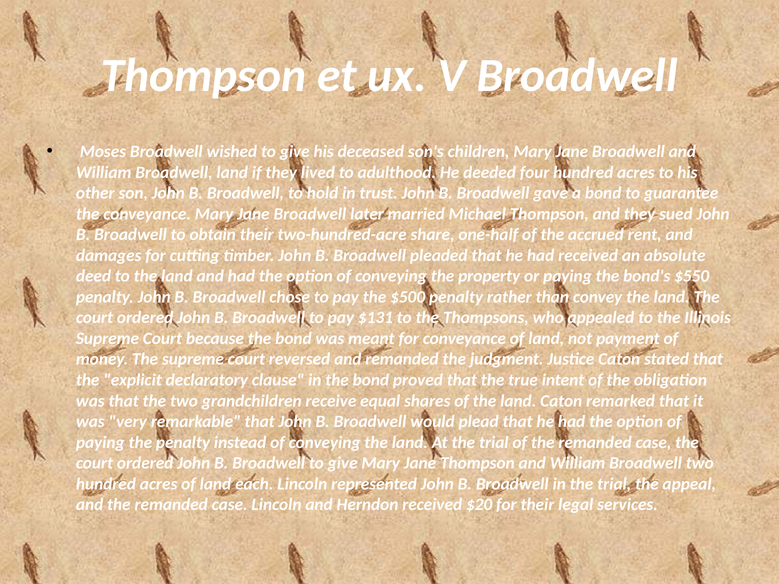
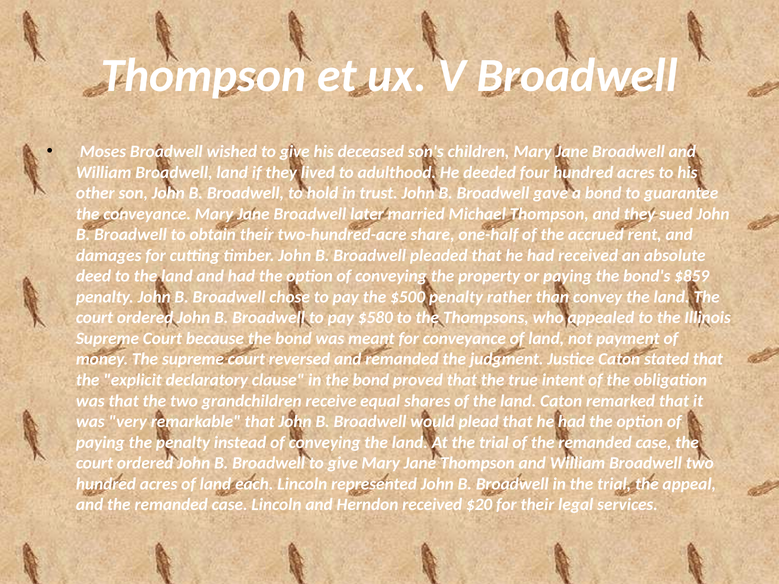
$550: $550 -> $859
$131: $131 -> $580
